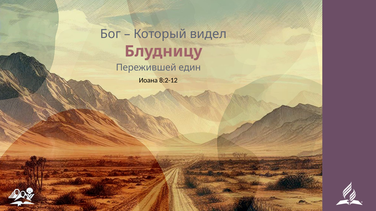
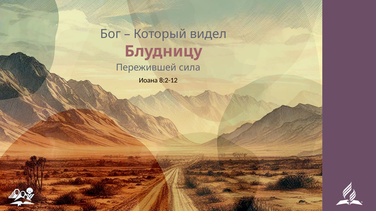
един: един -> сила
